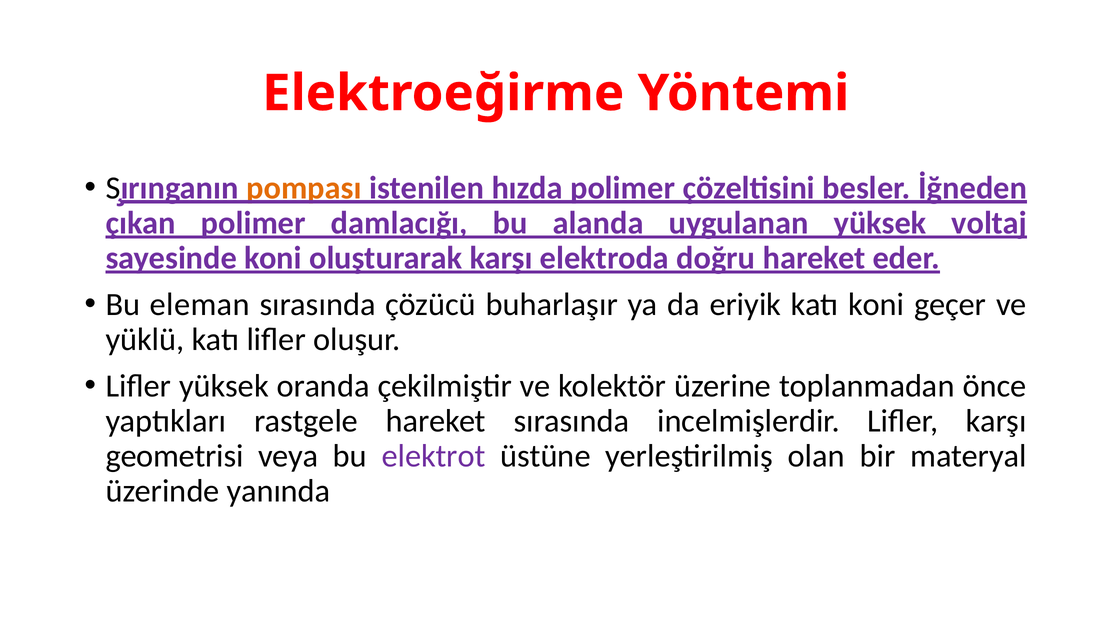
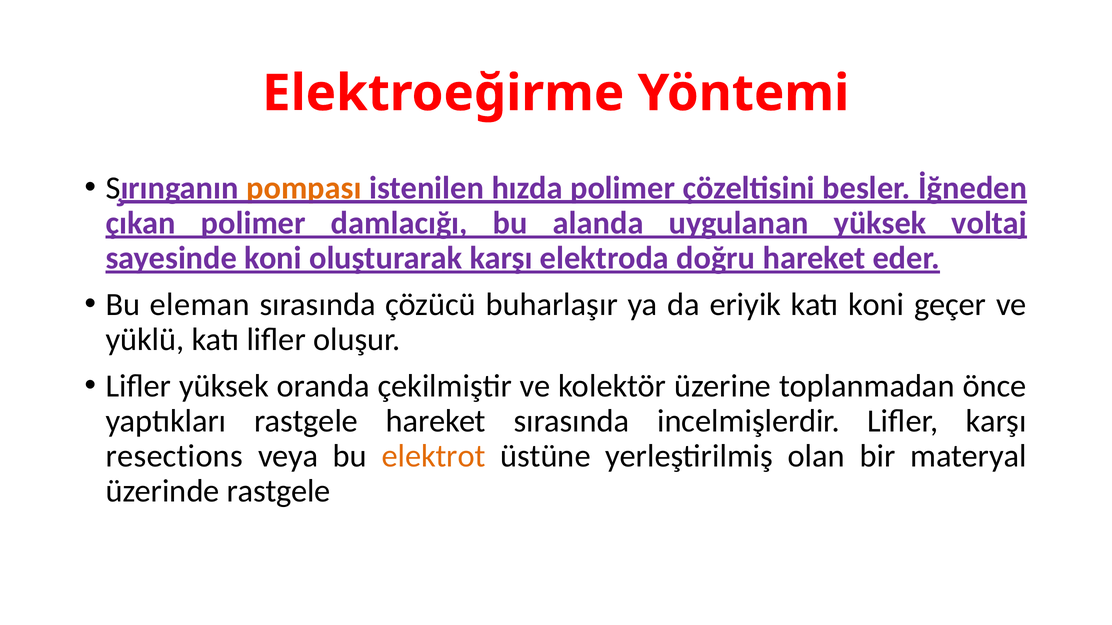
geometrisi: geometrisi -> resections
elektrot colour: purple -> orange
üzerinde yanında: yanında -> rastgele
